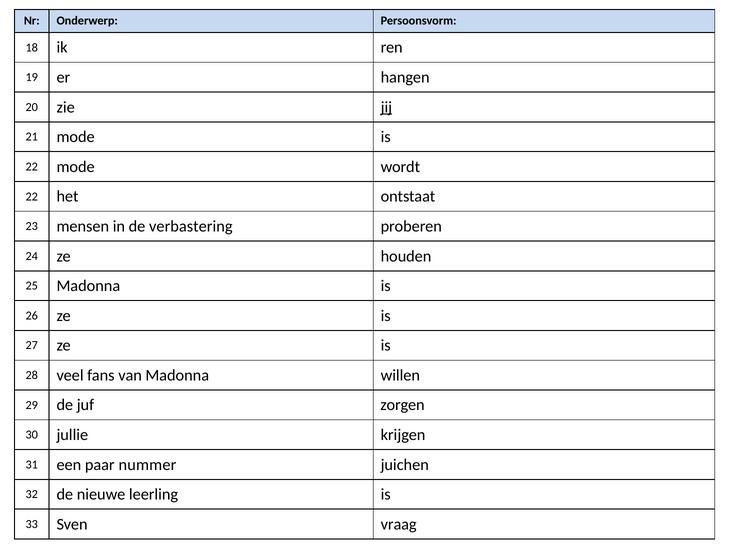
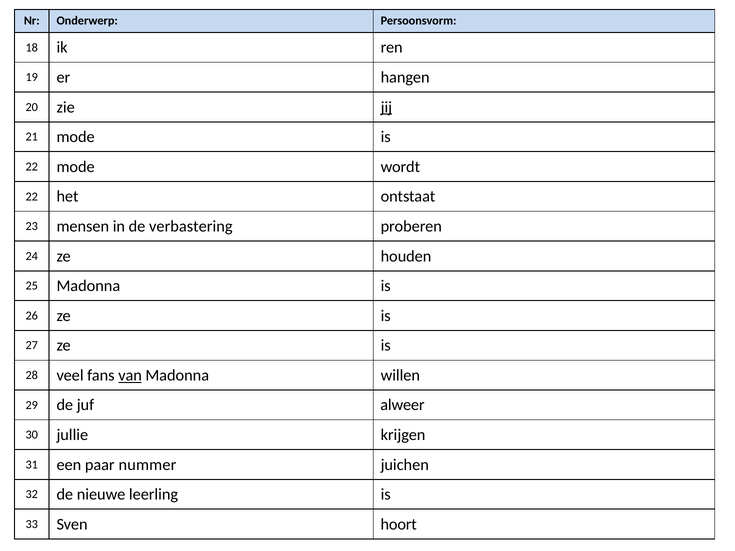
van underline: none -> present
zorgen: zorgen -> alweer
vraag: vraag -> hoort
